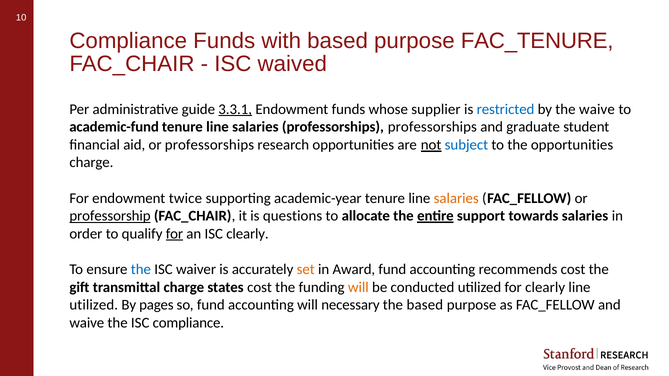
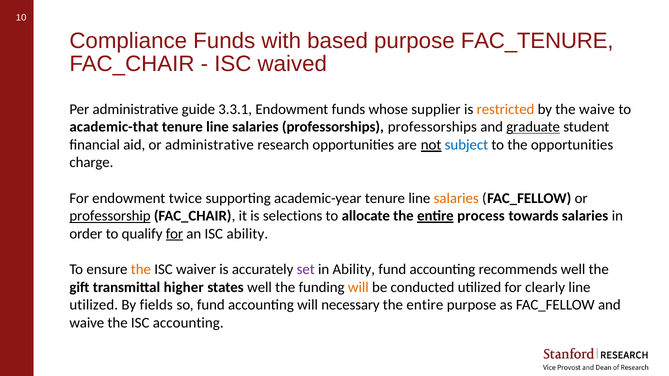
3.3.1 underline: present -> none
restricted colour: blue -> orange
academic-fund: academic-fund -> academic-that
graduate underline: none -> present
or professorships: professorships -> administrative
questions: questions -> selections
support: support -> process
ISC clearly: clearly -> ability
the at (141, 270) colour: blue -> orange
set colour: orange -> purple
in Award: Award -> Ability
recommends cost: cost -> well
transmittal charge: charge -> higher
states cost: cost -> well
pages: pages -> fields
based at (425, 305): based -> entire
ISC compliance: compliance -> accounting
